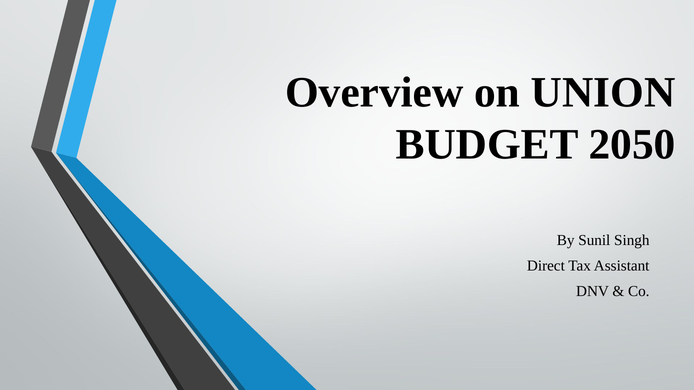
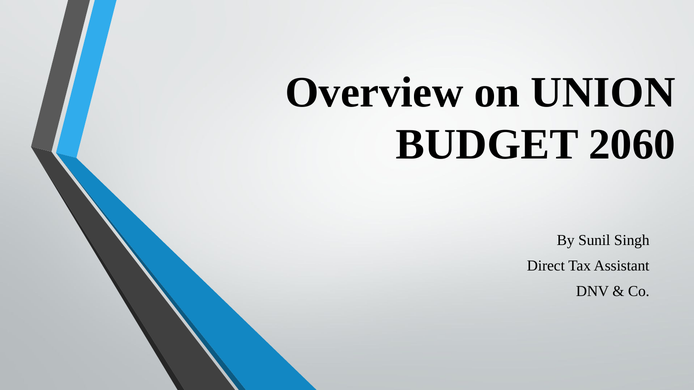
2050: 2050 -> 2060
